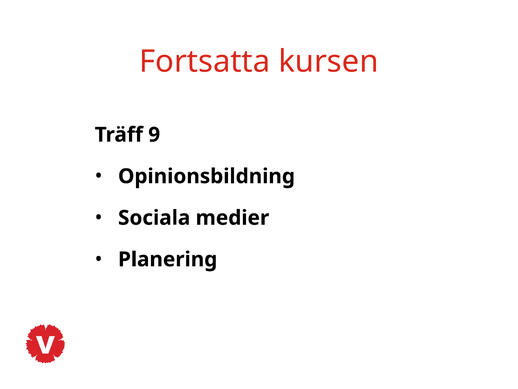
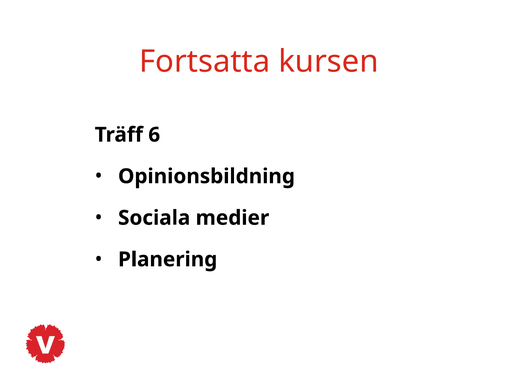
9: 9 -> 6
